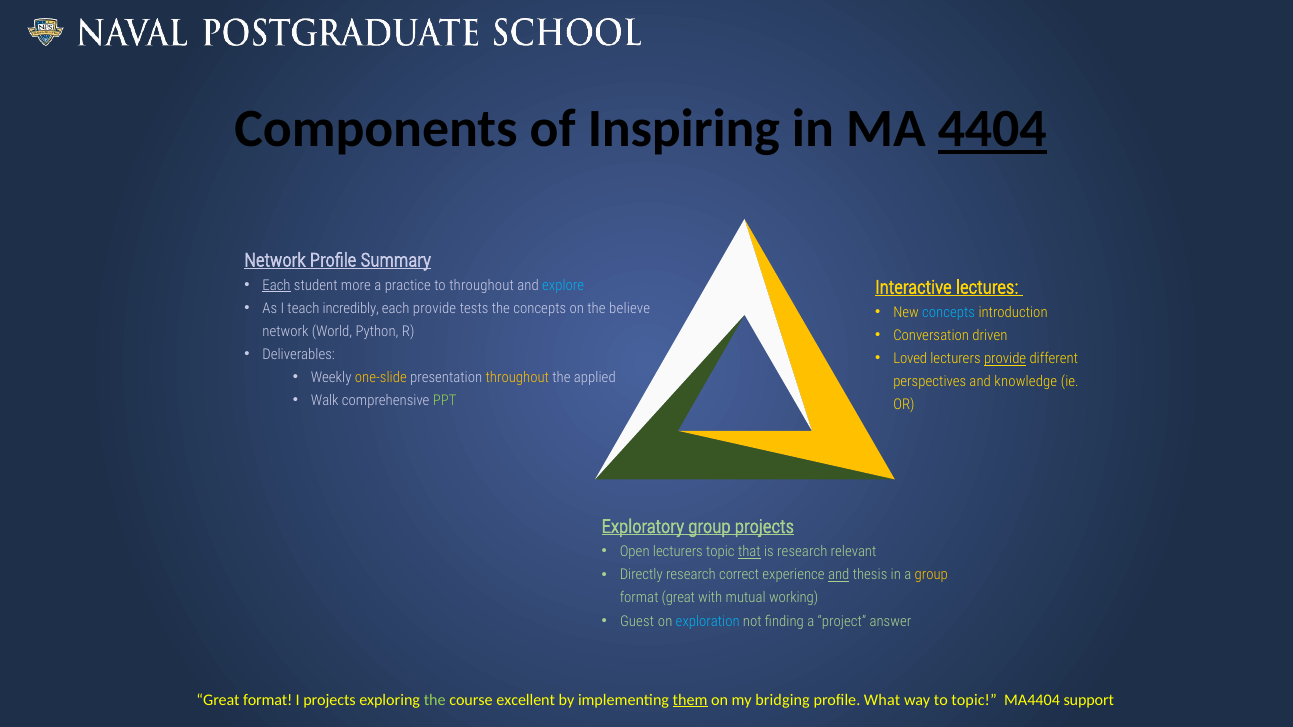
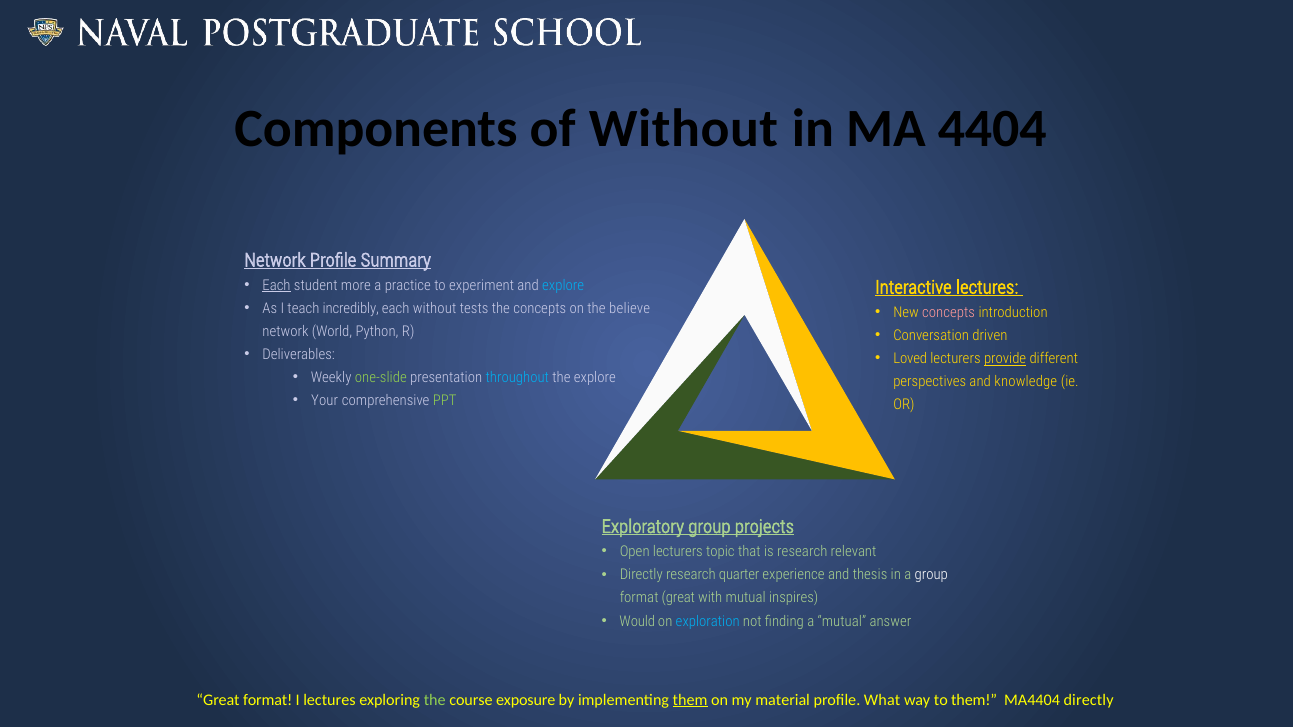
of Inspiring: Inspiring -> Without
4404 underline: present -> none
to throughout: throughout -> experiment
each provide: provide -> without
concepts at (949, 313) colour: light blue -> pink
one-slide colour: yellow -> light green
throughout at (517, 378) colour: yellow -> light blue
the applied: applied -> explore
Walk: Walk -> Your
that underline: present -> none
correct: correct -> quarter
and at (839, 575) underline: present -> none
group at (931, 575) colour: yellow -> white
working: working -> inspires
Guest: Guest -> Would
a project: project -> mutual
I projects: projects -> lectures
excellent: excellent -> exposure
bridging: bridging -> material
to topic: topic -> them
MA4404 support: support -> directly
